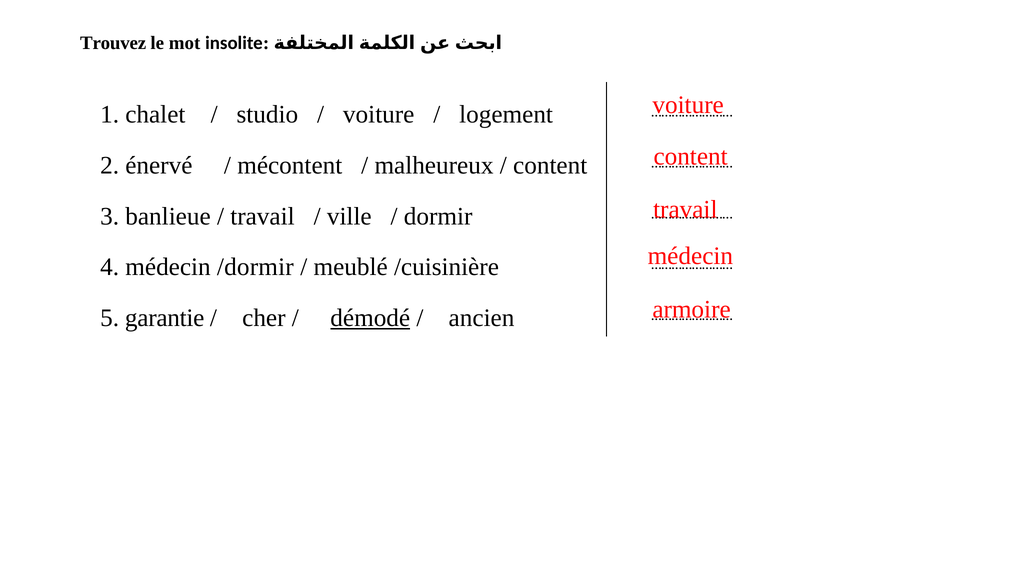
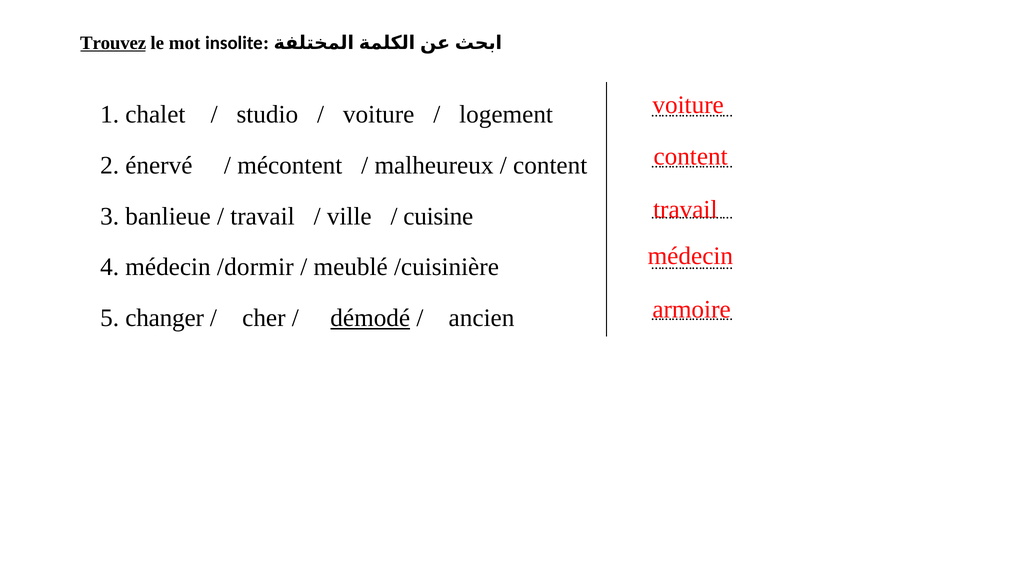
Trouvez underline: none -> present
dormir: dormir -> cuisine
garantie: garantie -> changer
